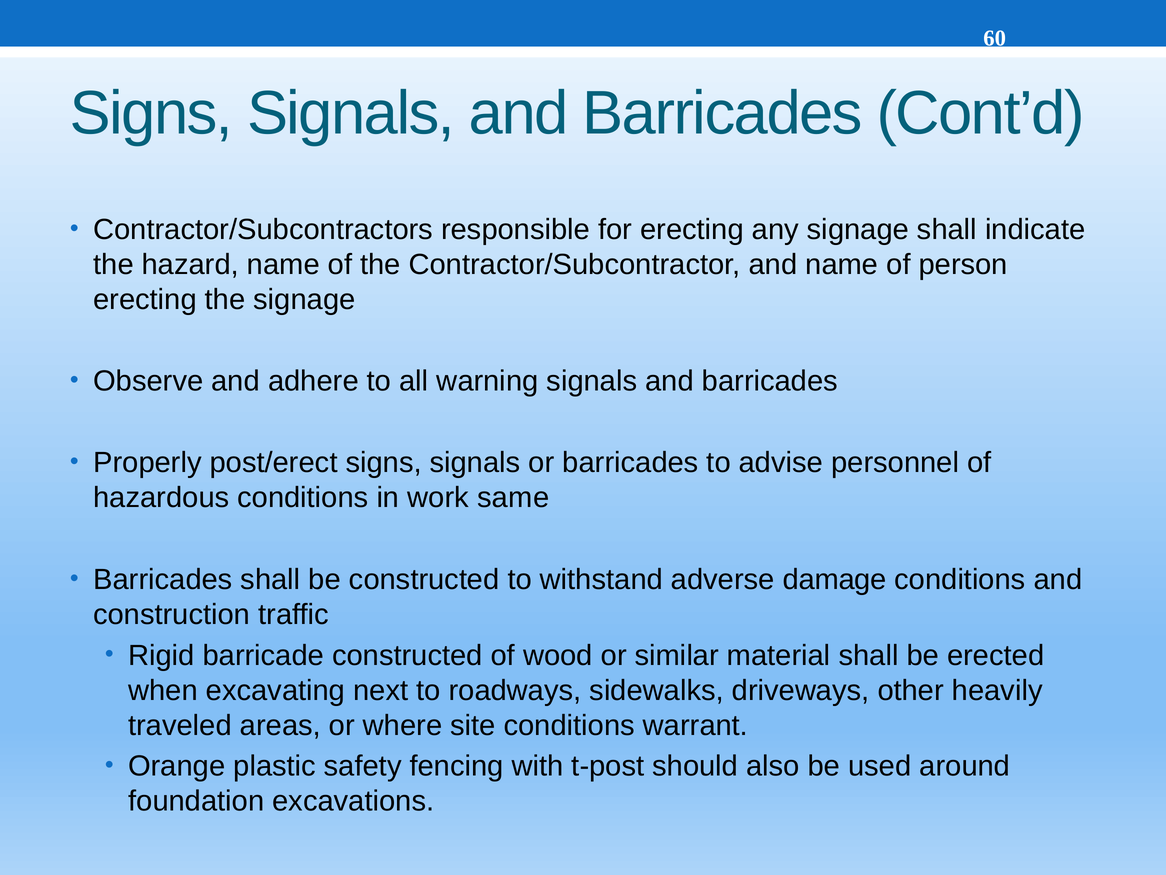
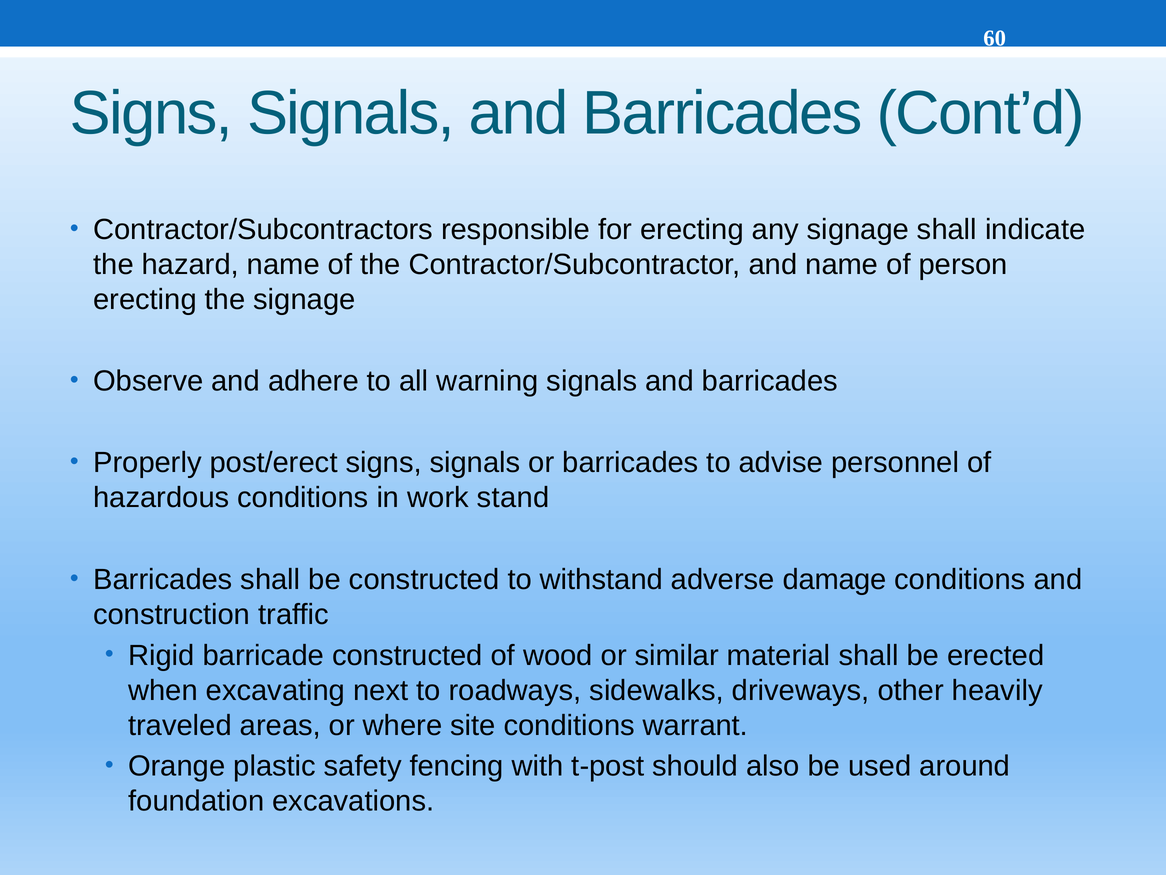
same: same -> stand
